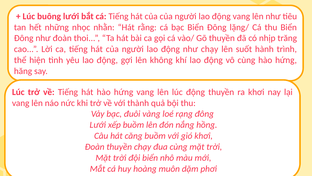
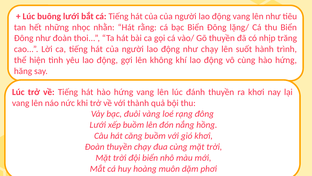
lúc động: động -> đánh
